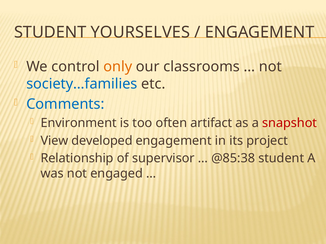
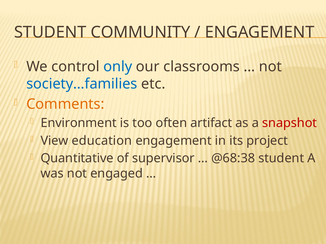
YOURSELVES: YOURSELVES -> COMMUNITY
only colour: orange -> blue
Comments colour: blue -> orange
developed: developed -> education
Relationship: Relationship -> Quantitative
@85:38: @85:38 -> @68:38
